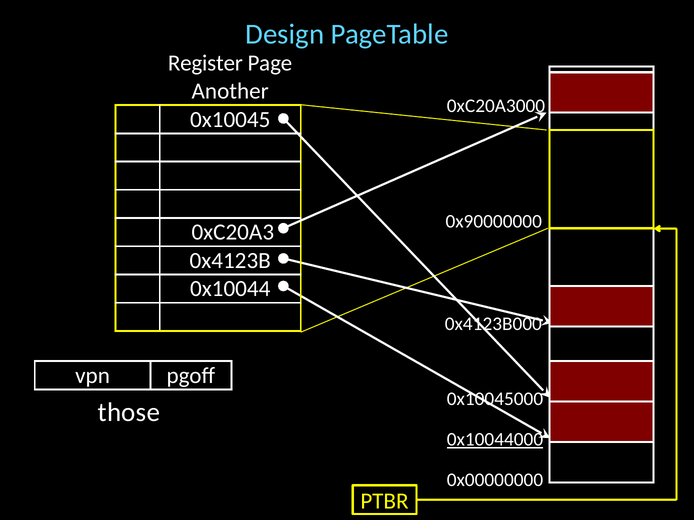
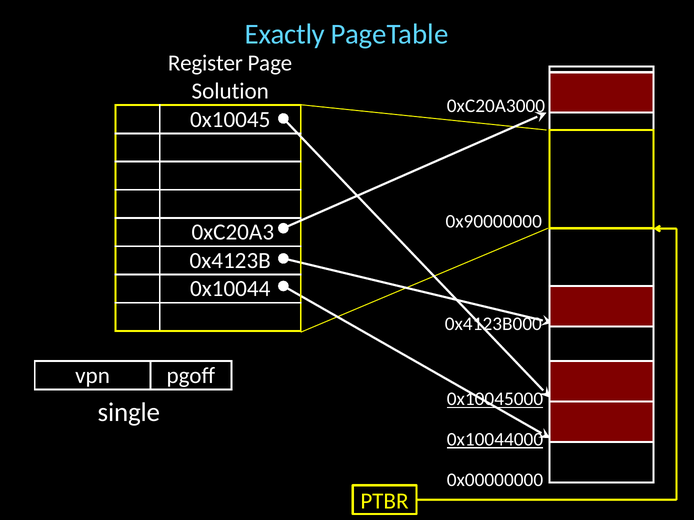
Design: Design -> Exactly
Another: Another -> Solution
0x10045000 underline: none -> present
those: those -> single
